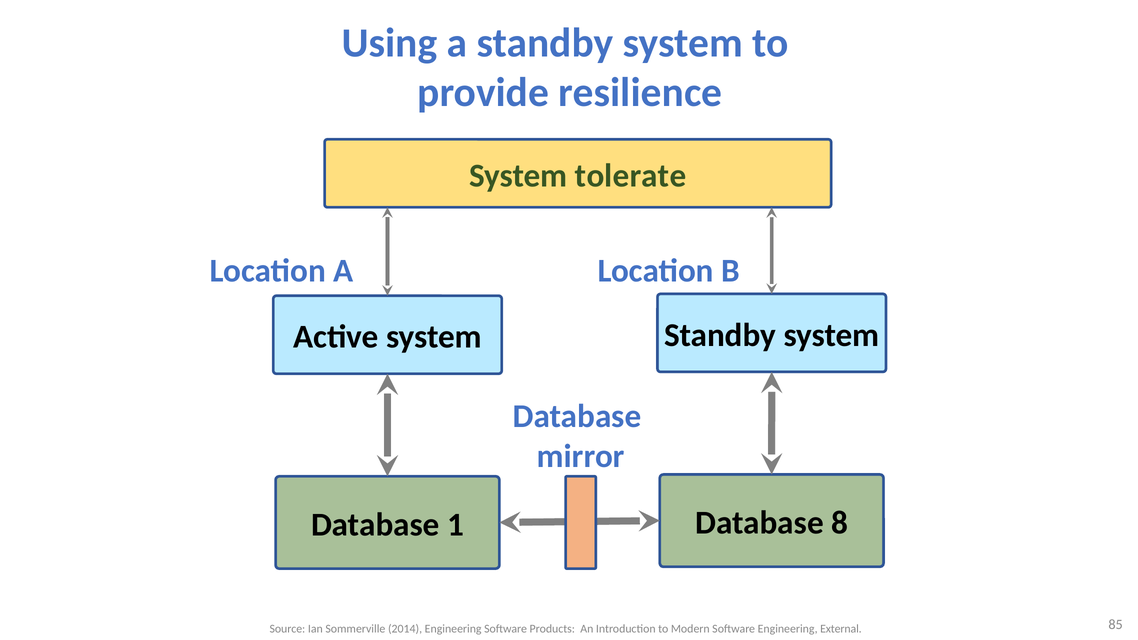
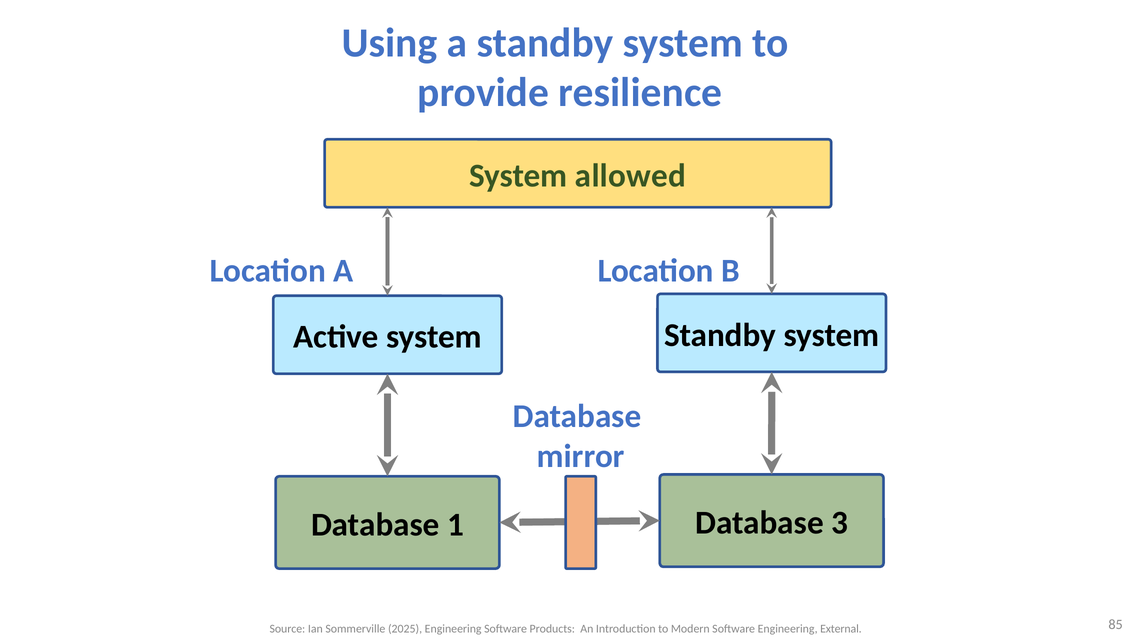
tolerate: tolerate -> allowed
8: 8 -> 3
2014: 2014 -> 2025
